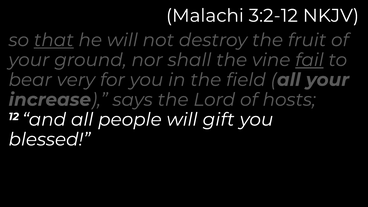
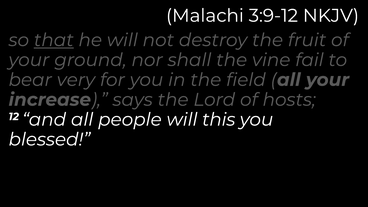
3:2-12: 3:2-12 -> 3:9-12
fail underline: present -> none
gift: gift -> this
